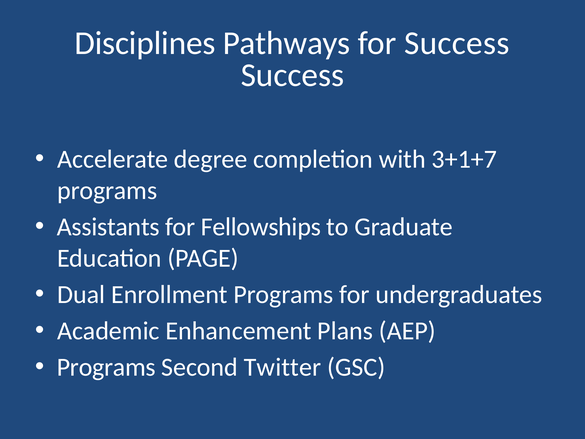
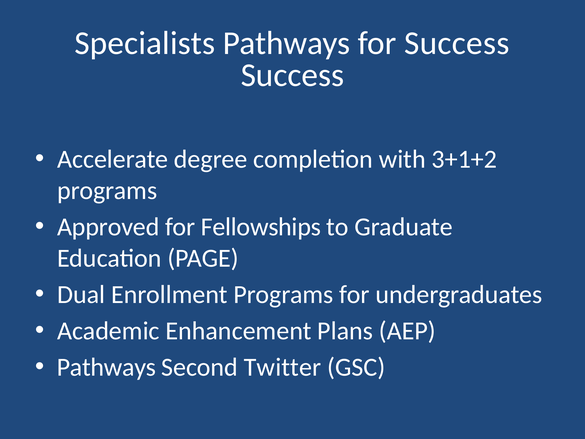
Disciplines: Disciplines -> Specialists
3+1+7: 3+1+7 -> 3+1+2
Assistants: Assistants -> Approved
Programs at (106, 367): Programs -> Pathways
